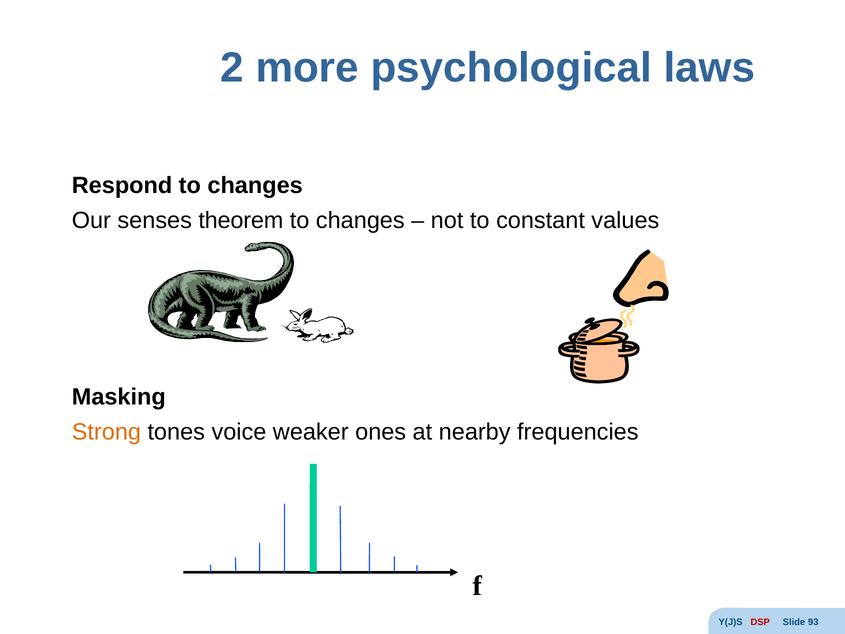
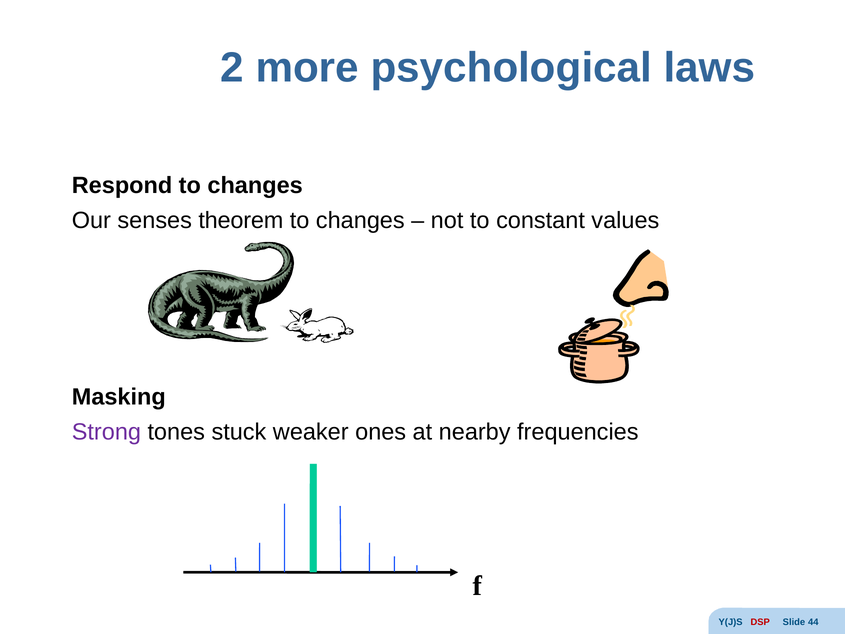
Strong colour: orange -> purple
voice: voice -> stuck
93: 93 -> 44
